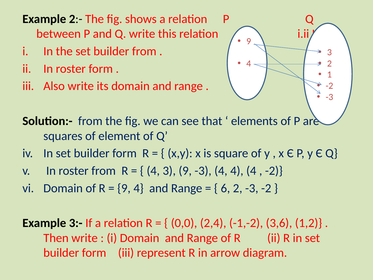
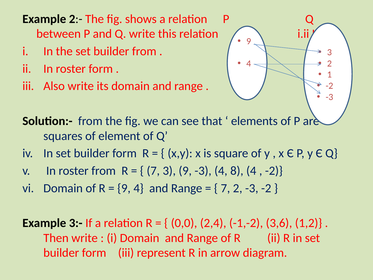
4 at (153, 171): 4 -> 7
-3 4 4: 4 -> 8
6 at (225, 188): 6 -> 7
